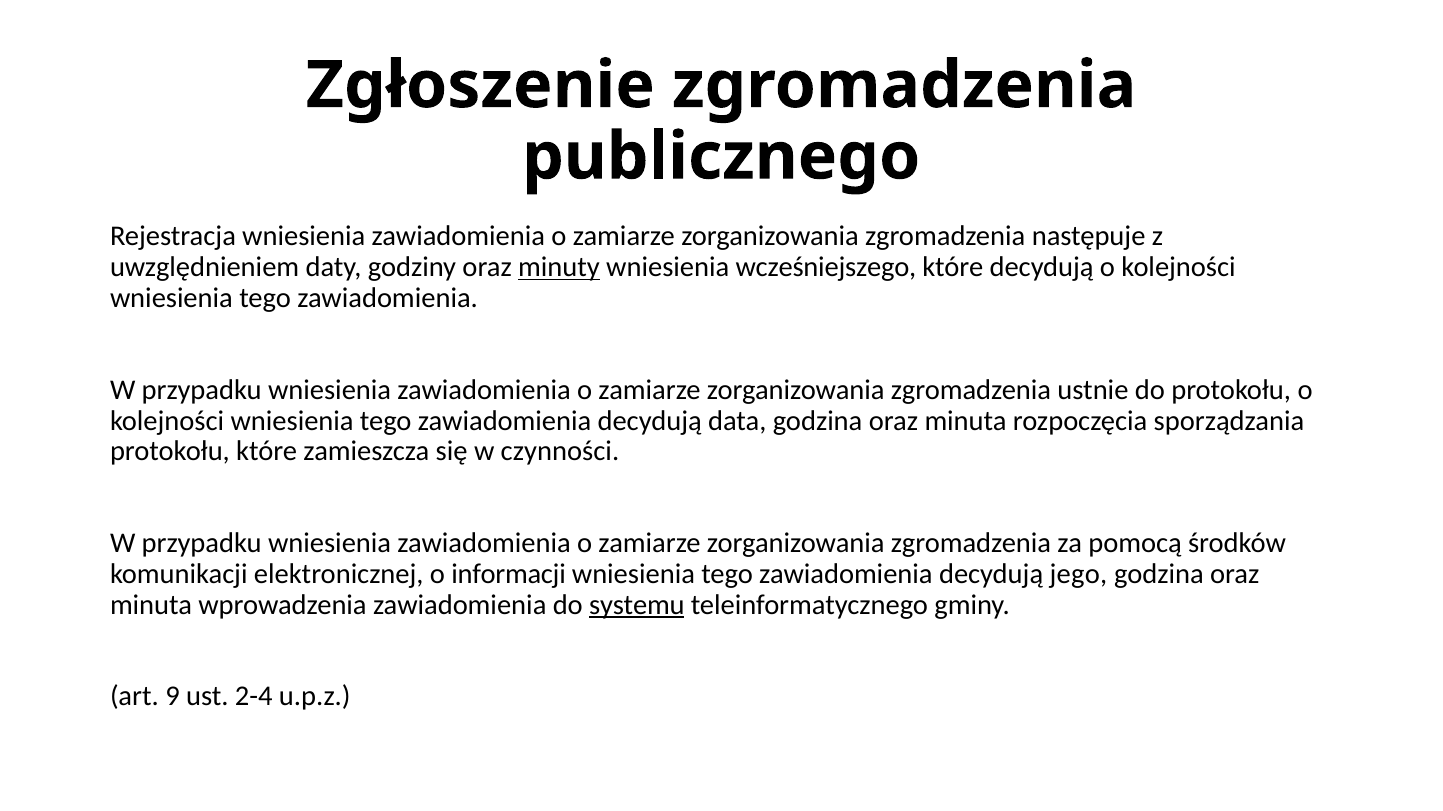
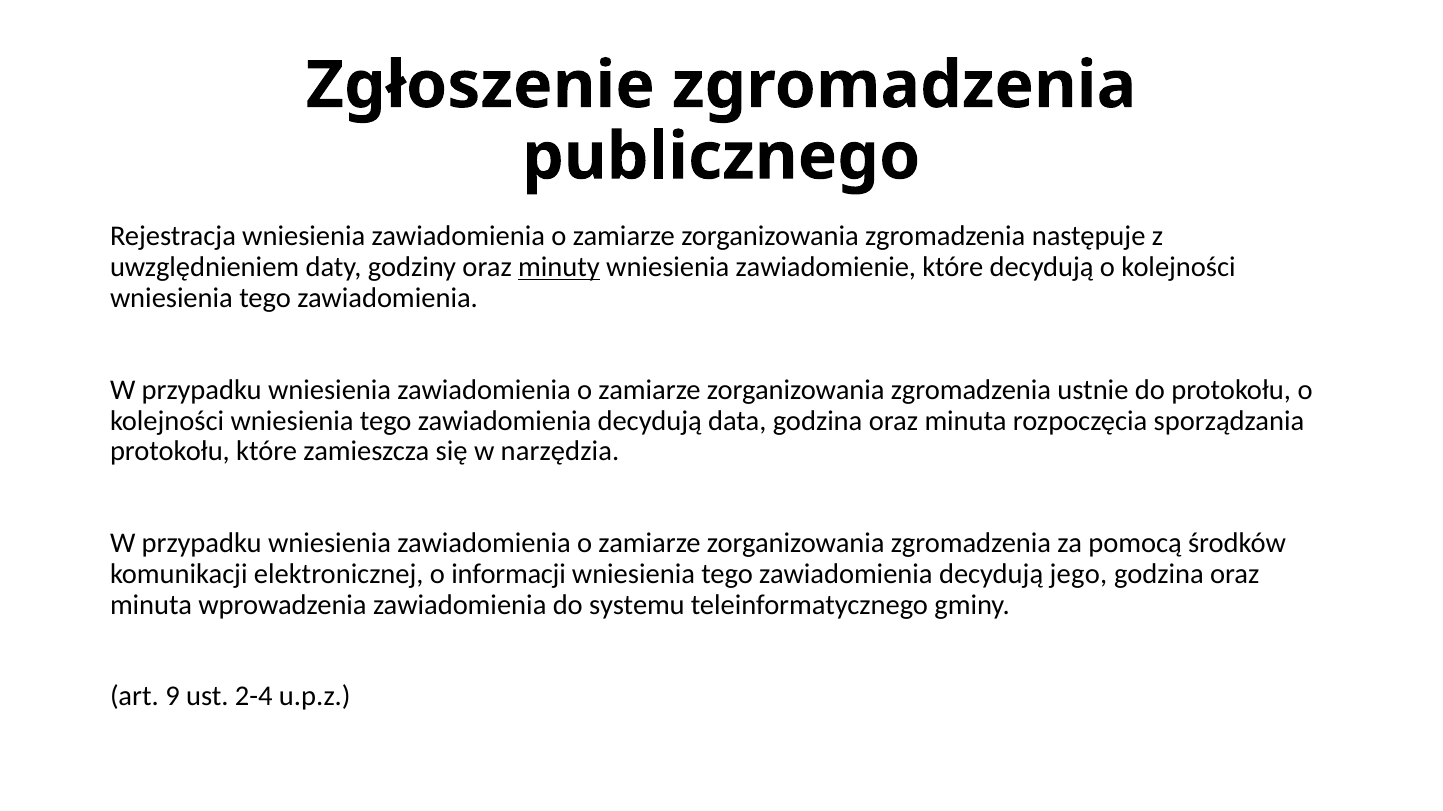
wcześniejszego: wcześniejszego -> zawiadomienie
czynności: czynności -> narzędzia
systemu underline: present -> none
